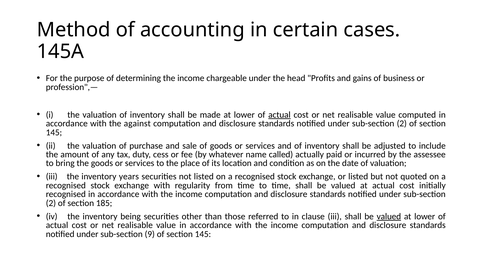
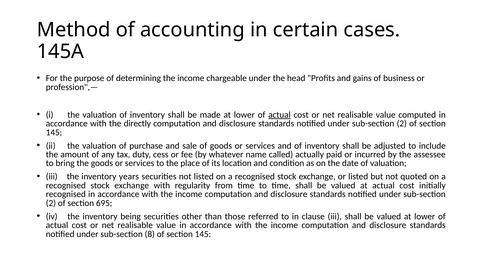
against: against -> directly
185: 185 -> 695
valued at (389, 216) underline: present -> none
9: 9 -> 8
